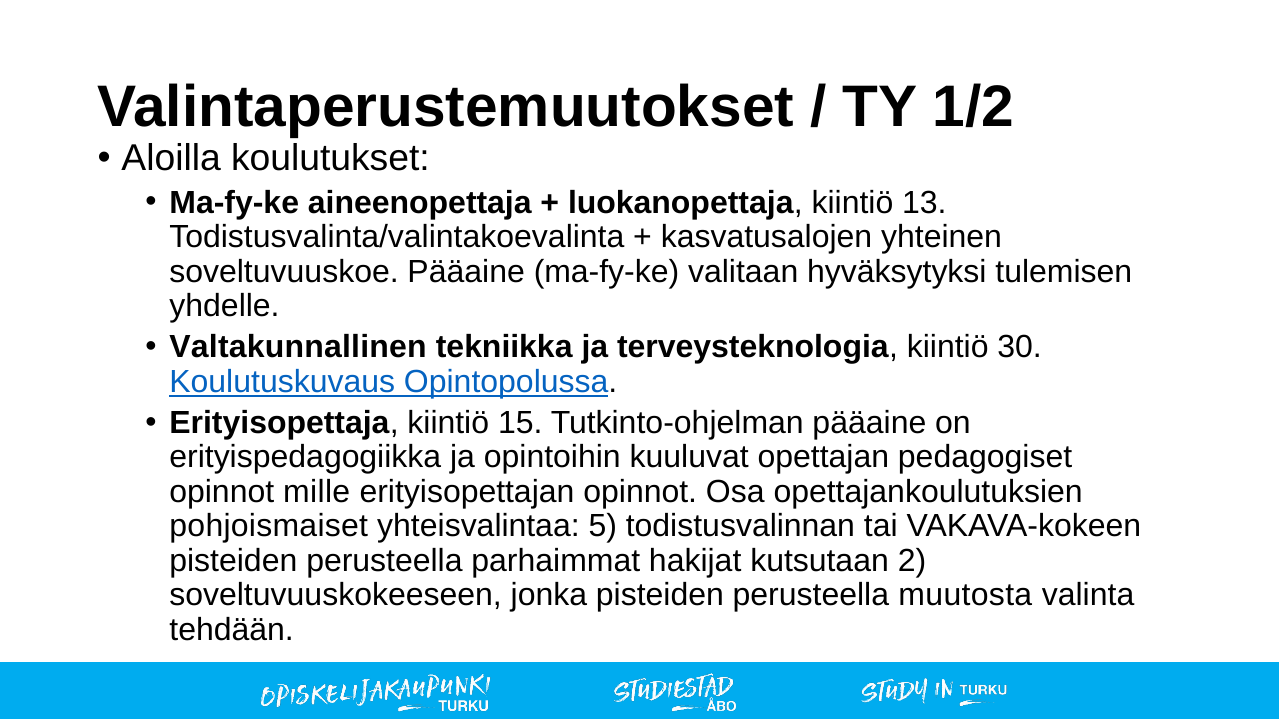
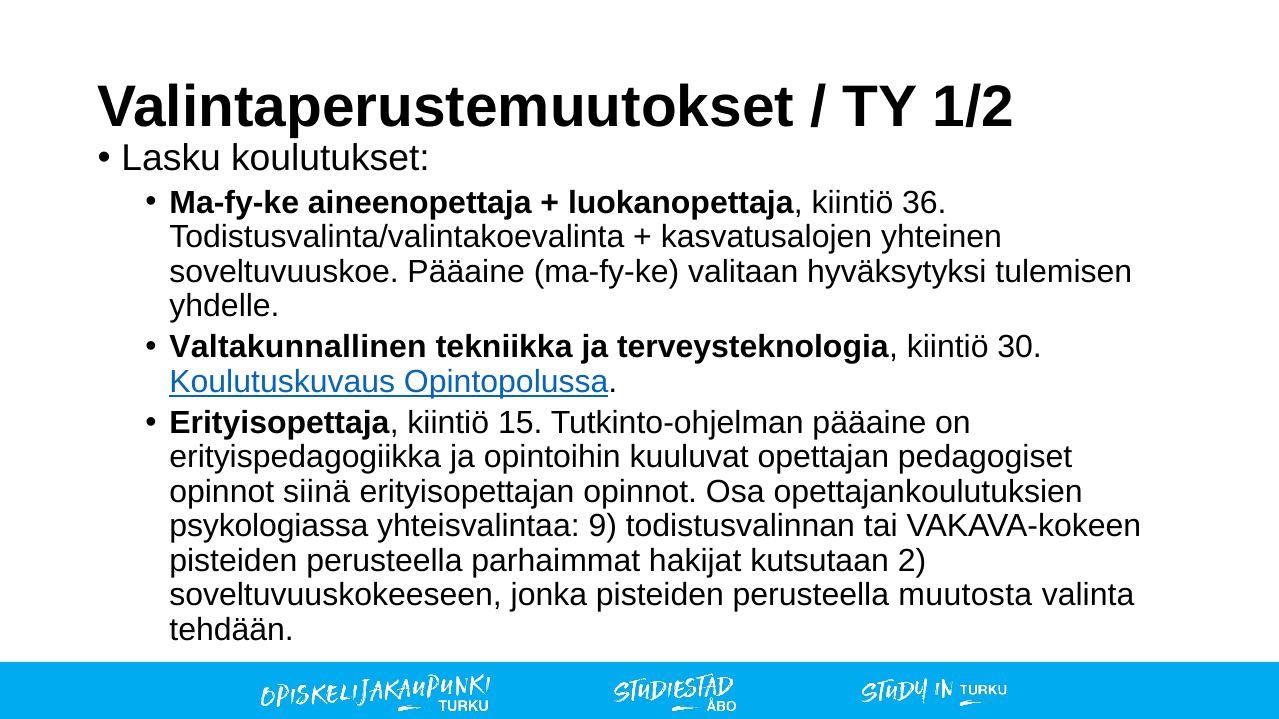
Aloilla: Aloilla -> Lasku
13: 13 -> 36
mille: mille -> siinä
pohjoismaiset: pohjoismaiset -> psykologiassa
5: 5 -> 9
